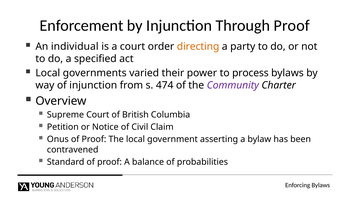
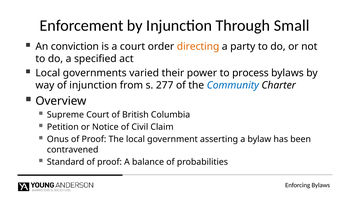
Through Proof: Proof -> Small
individual: individual -> conviction
474: 474 -> 277
Community colour: purple -> blue
